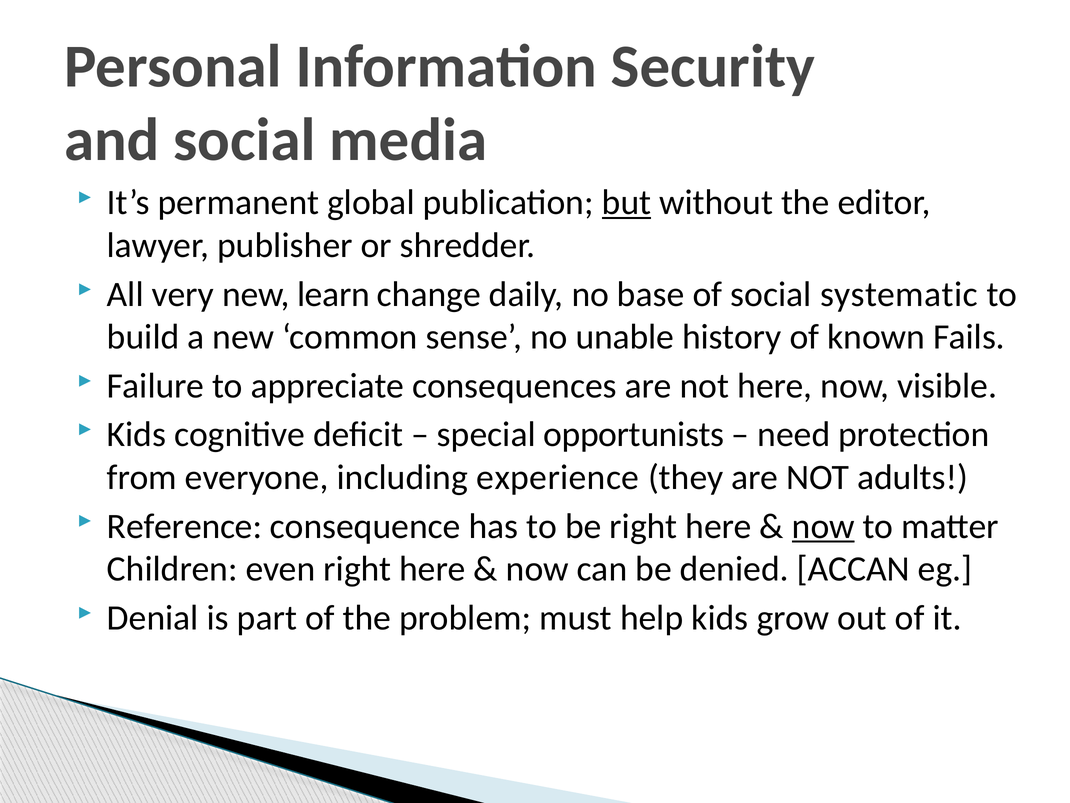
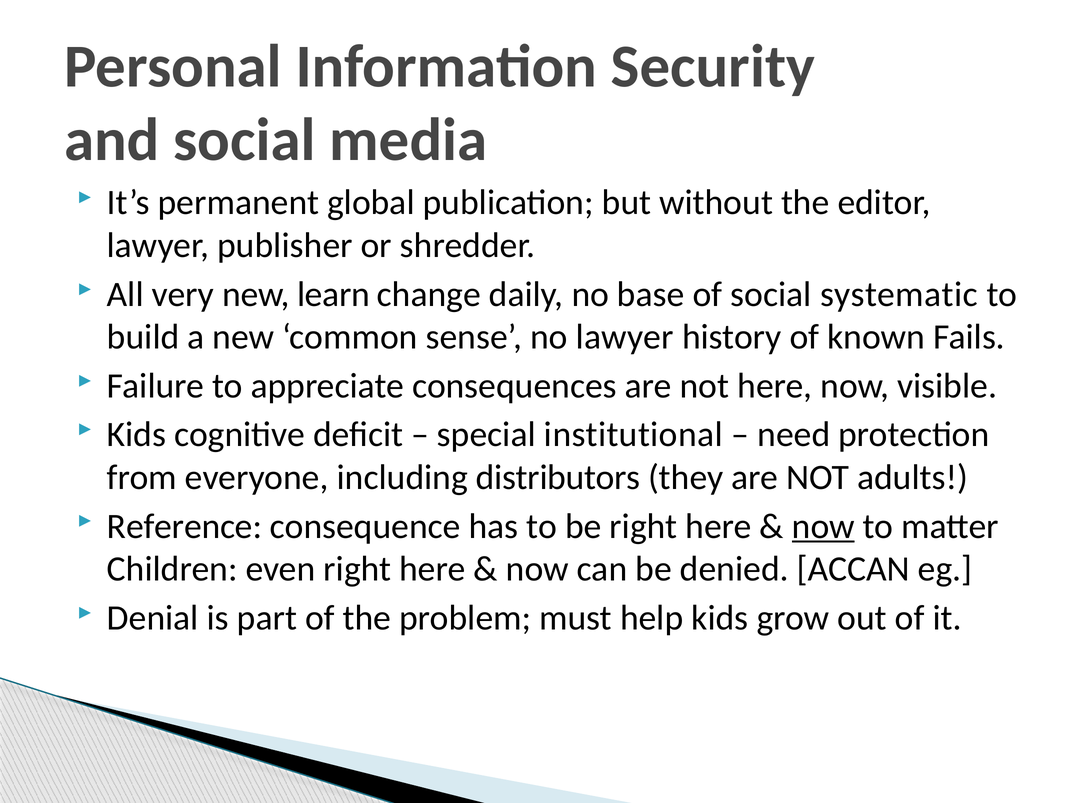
but underline: present -> none
no unable: unable -> lawyer
opportunists: opportunists -> institutional
experience: experience -> distributors
